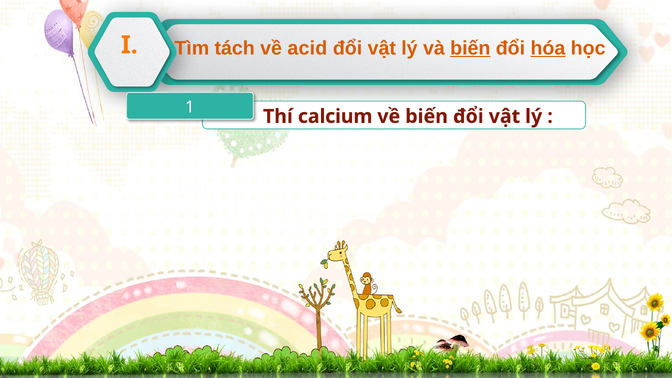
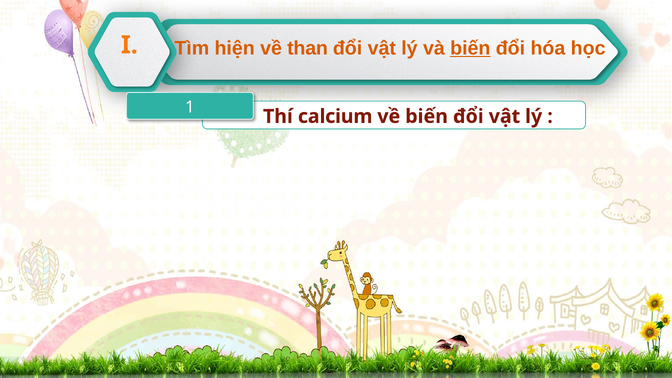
tách: tách -> hiện
acid: acid -> than
hóa underline: present -> none
